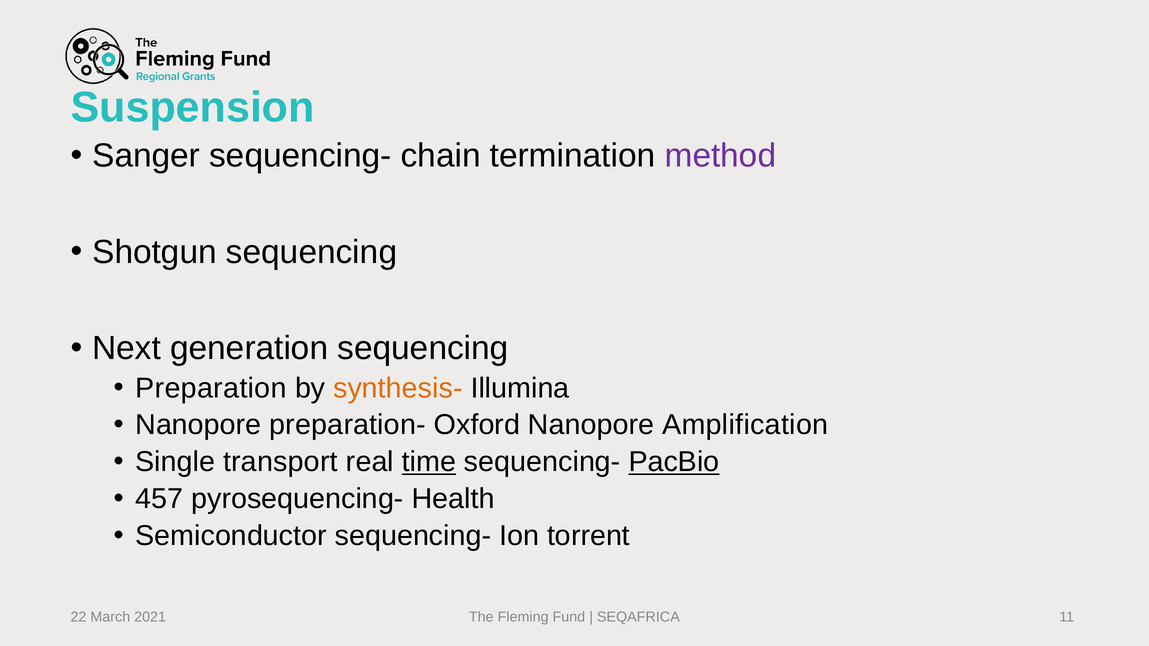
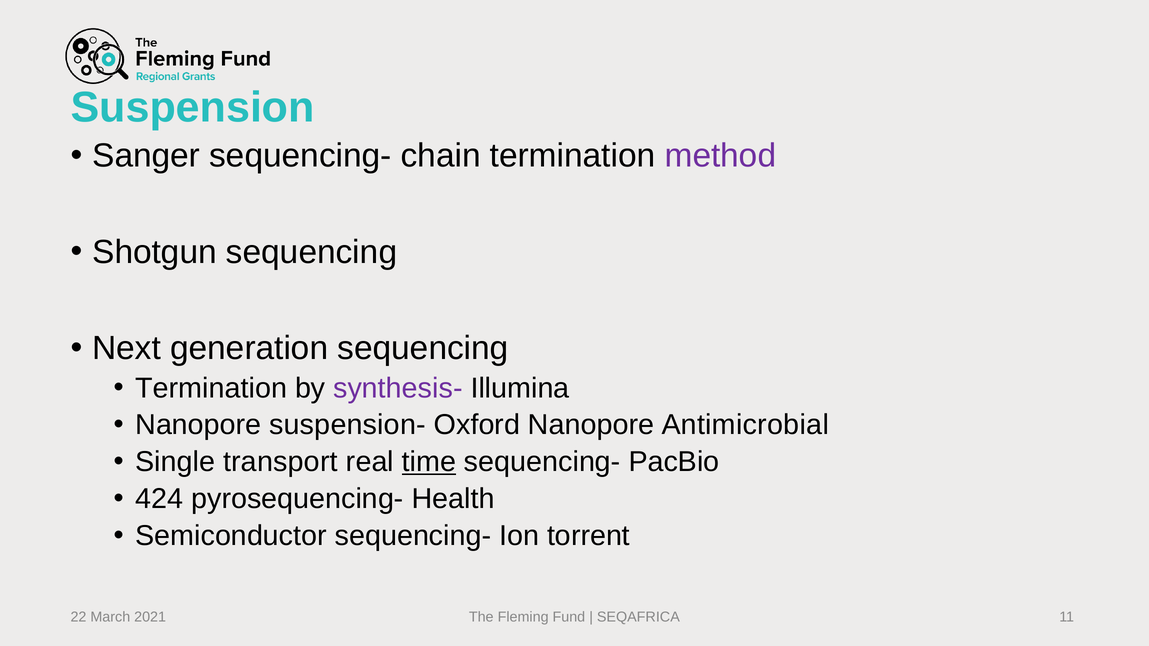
Preparation at (211, 388): Preparation -> Termination
synthesis- colour: orange -> purple
preparation-: preparation- -> suspension-
Amplification: Amplification -> Antimicrobial
PacBio underline: present -> none
457: 457 -> 424
